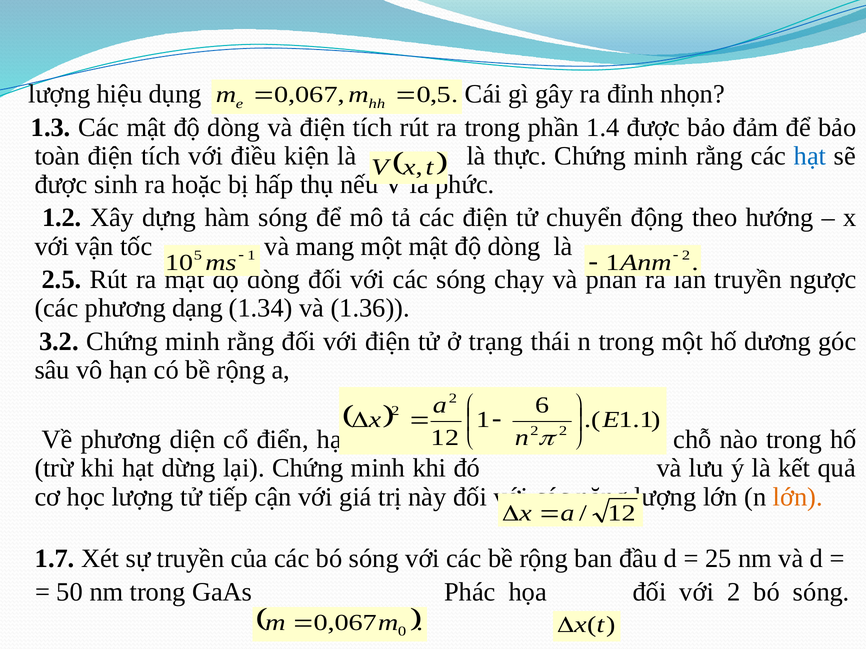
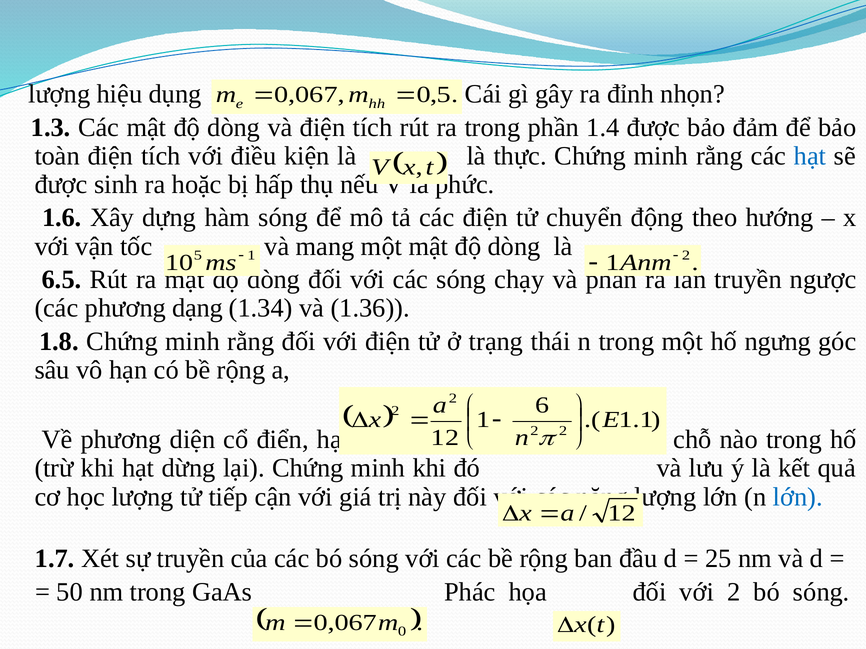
1.2: 1.2 -> 1.6
2.5: 2.5 -> 6.5
3.2: 3.2 -> 1.8
dương: dương -> ngưng
lớn at (798, 497) colour: orange -> blue
